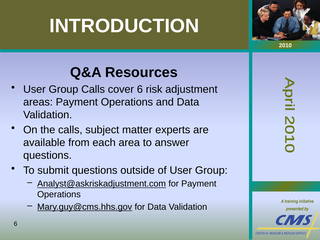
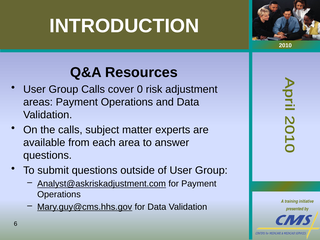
cover 6: 6 -> 0
